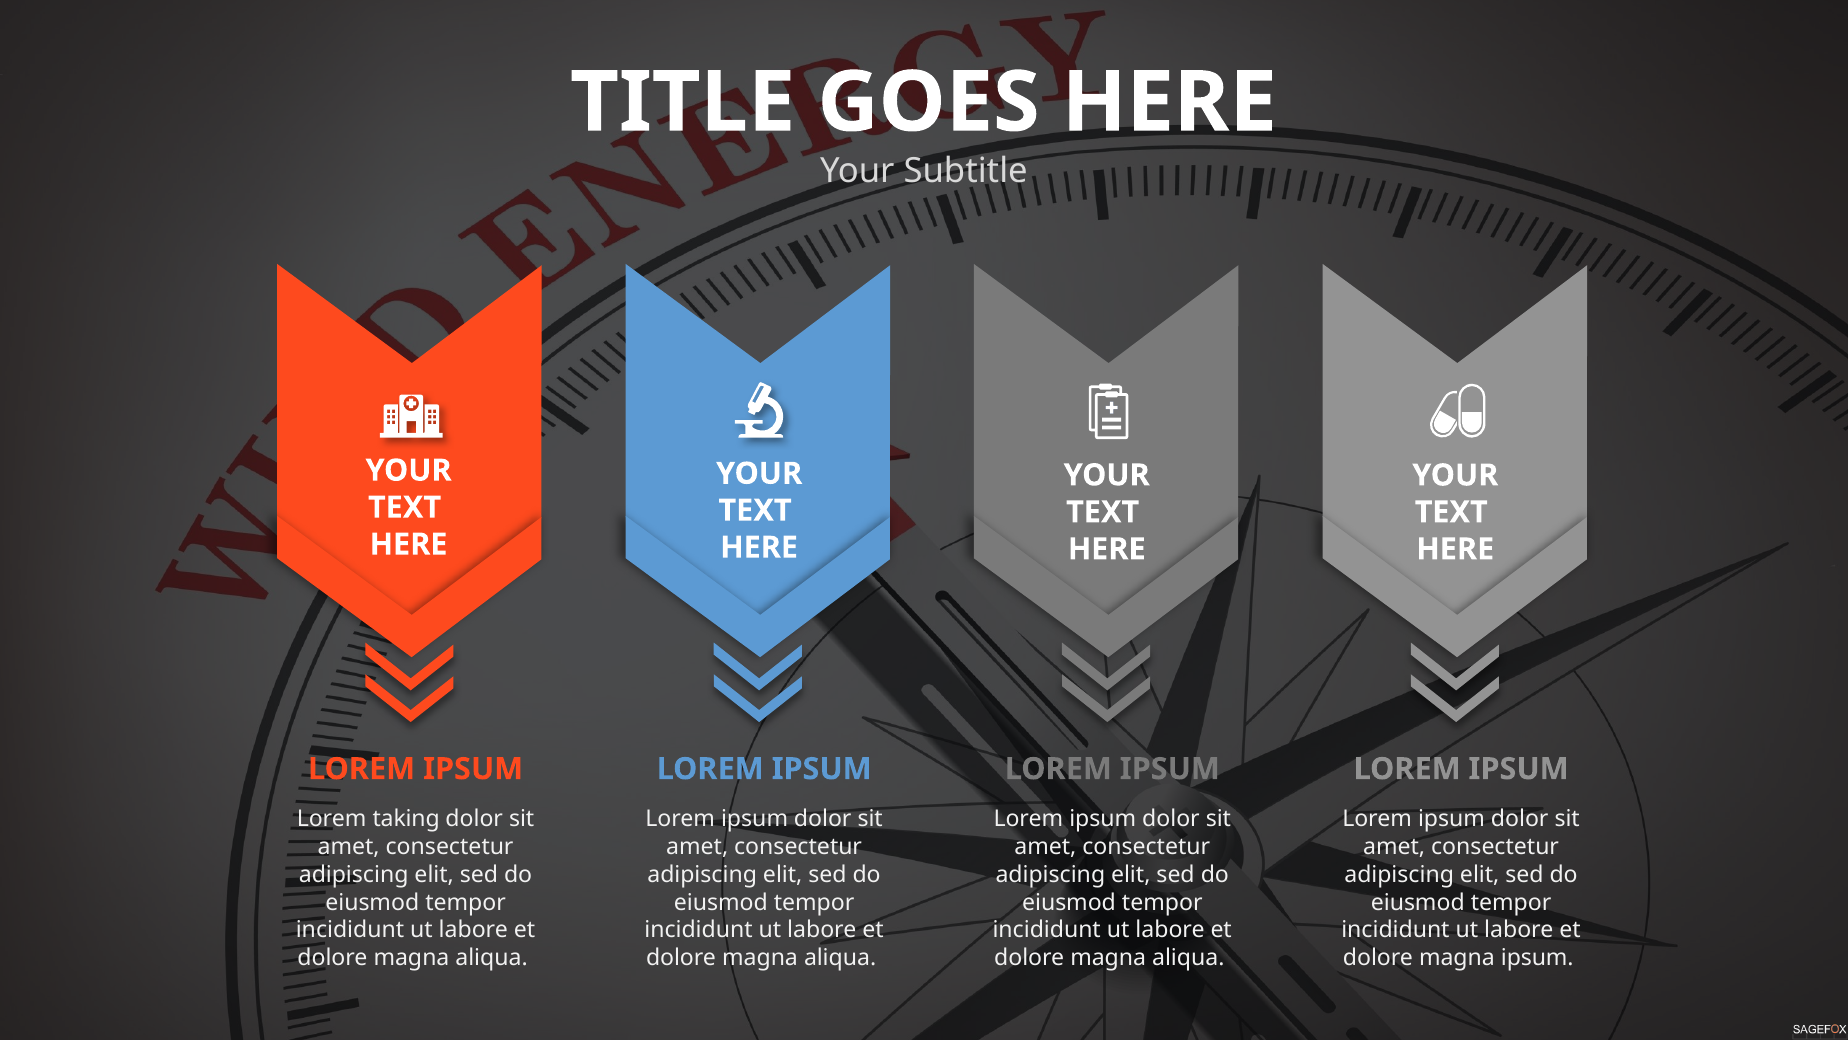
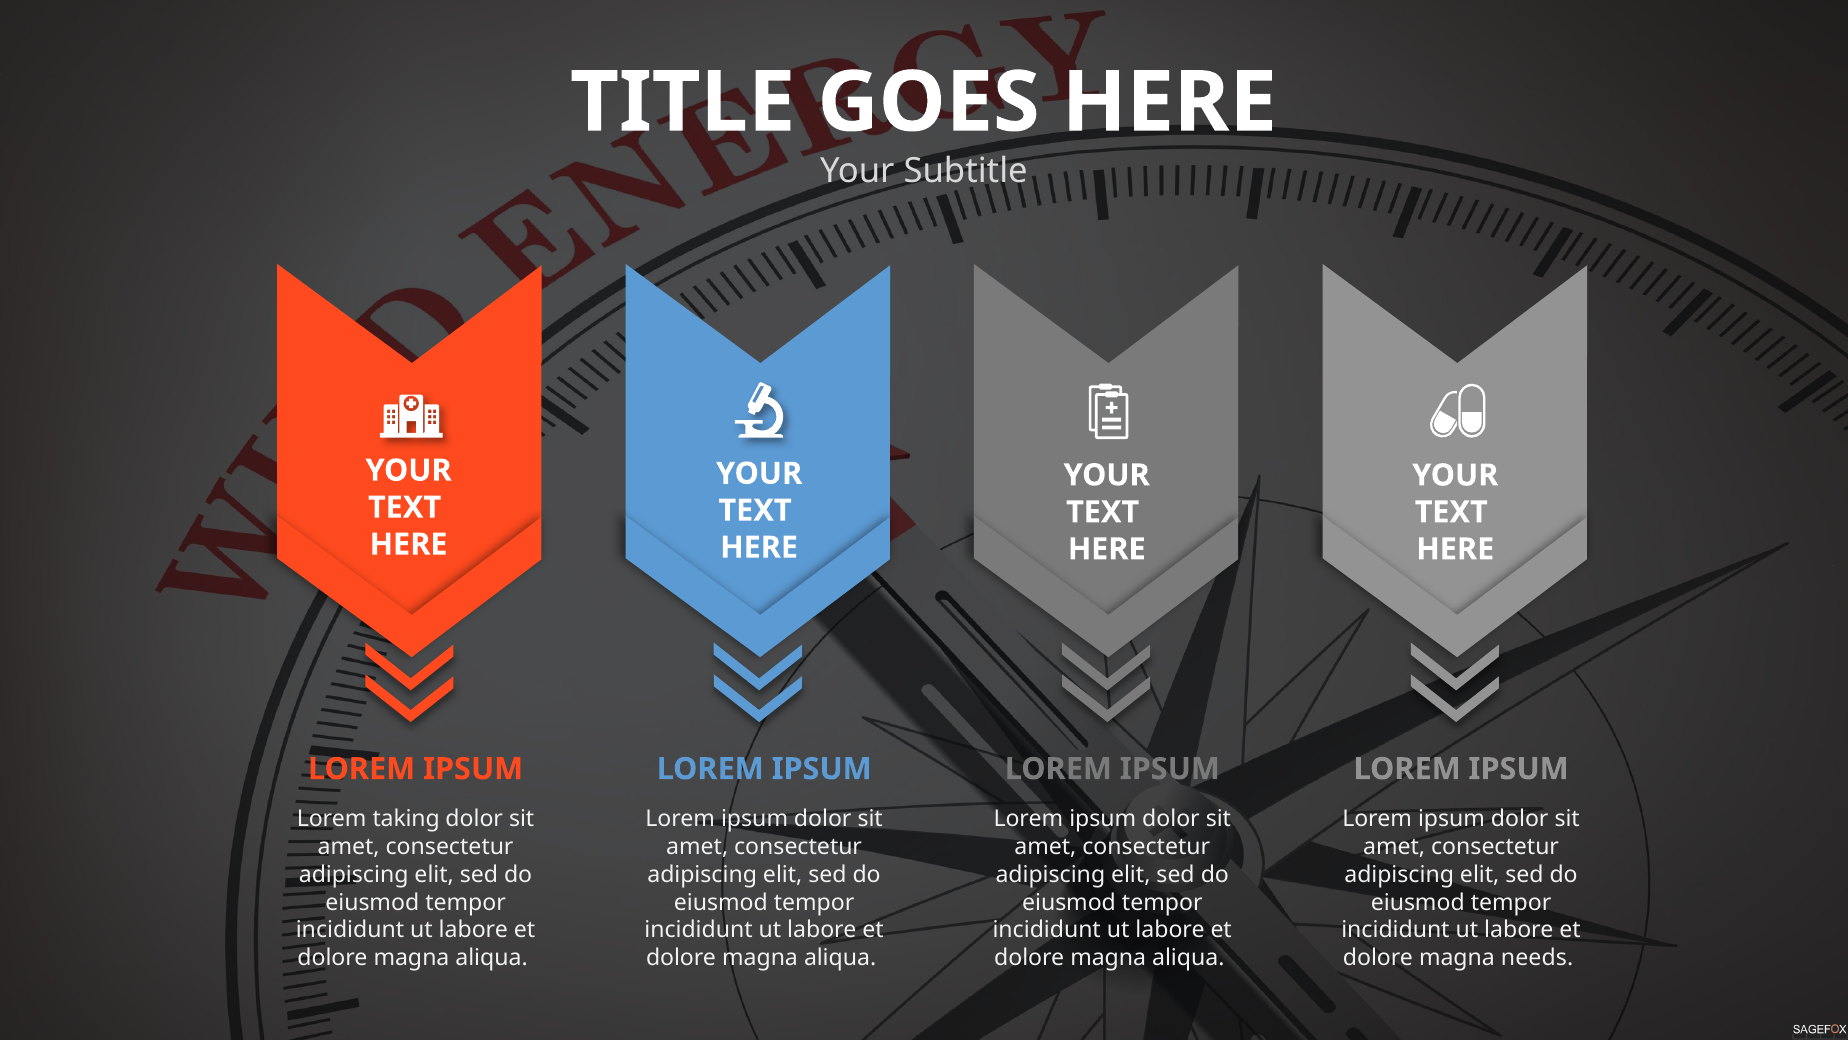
magna ipsum: ipsum -> needs
